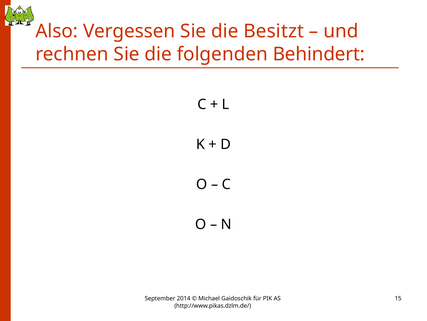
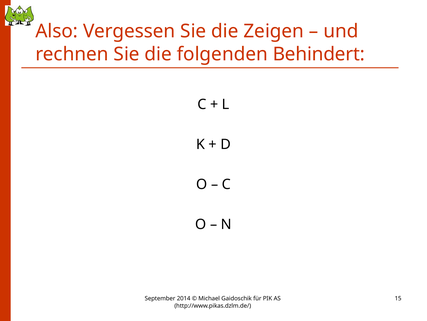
Besitzt: Besitzt -> Zeigen
